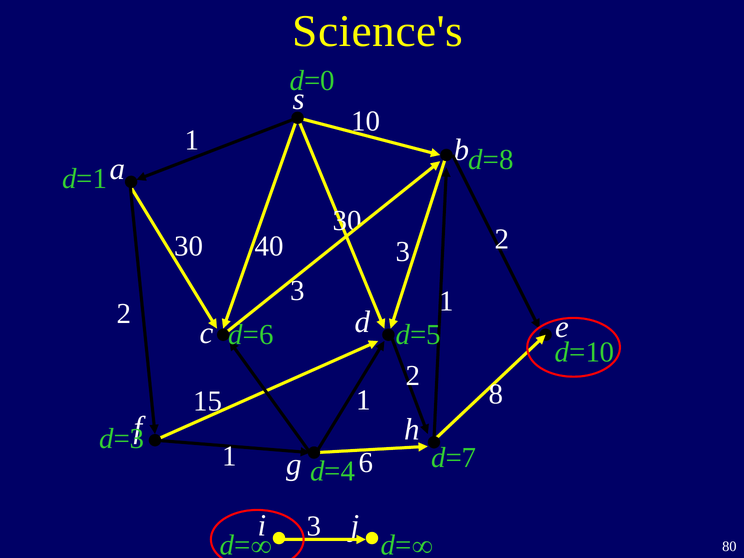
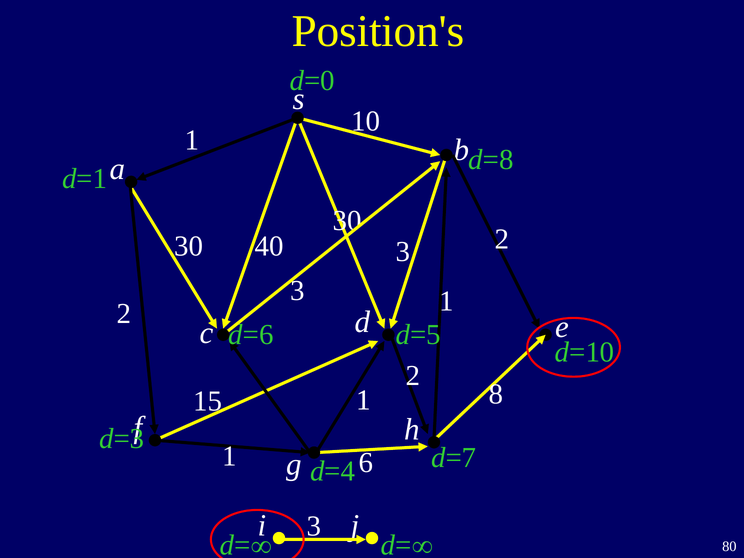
Science's: Science's -> Position's
